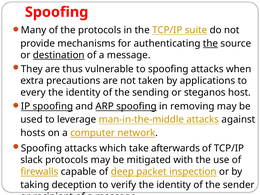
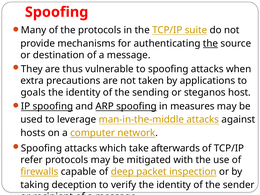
destination underline: present -> none
every: every -> goals
removing: removing -> measures
slack: slack -> refer
